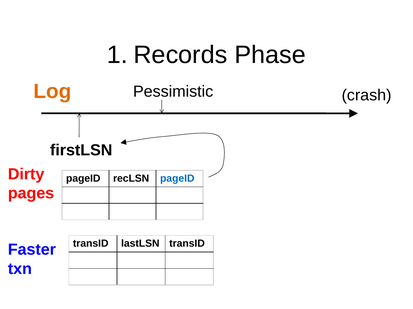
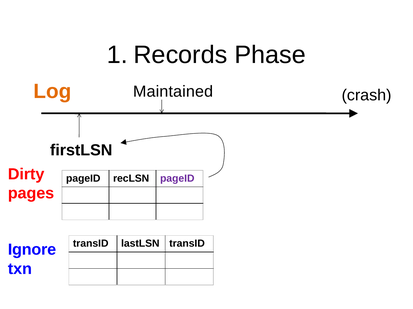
Pessimistic: Pessimistic -> Maintained
pageID at (177, 179) colour: blue -> purple
Faster: Faster -> Ignore
